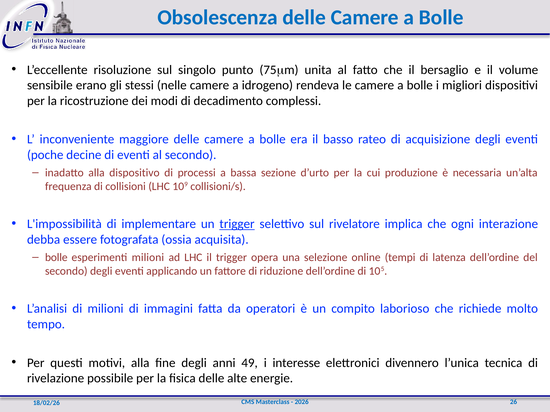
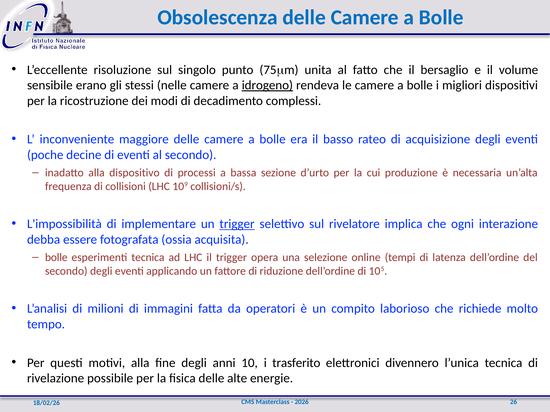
idrogeno underline: none -> present
esperimenti milioni: milioni -> tecnica
49: 49 -> 10
interesse: interesse -> trasferito
